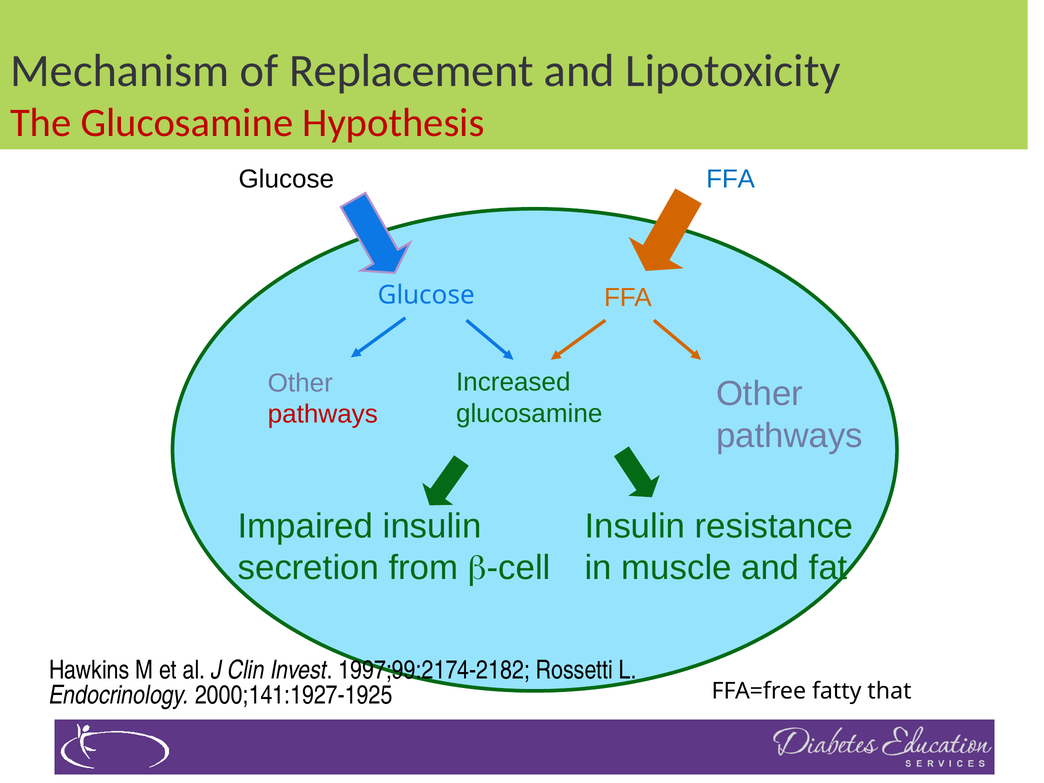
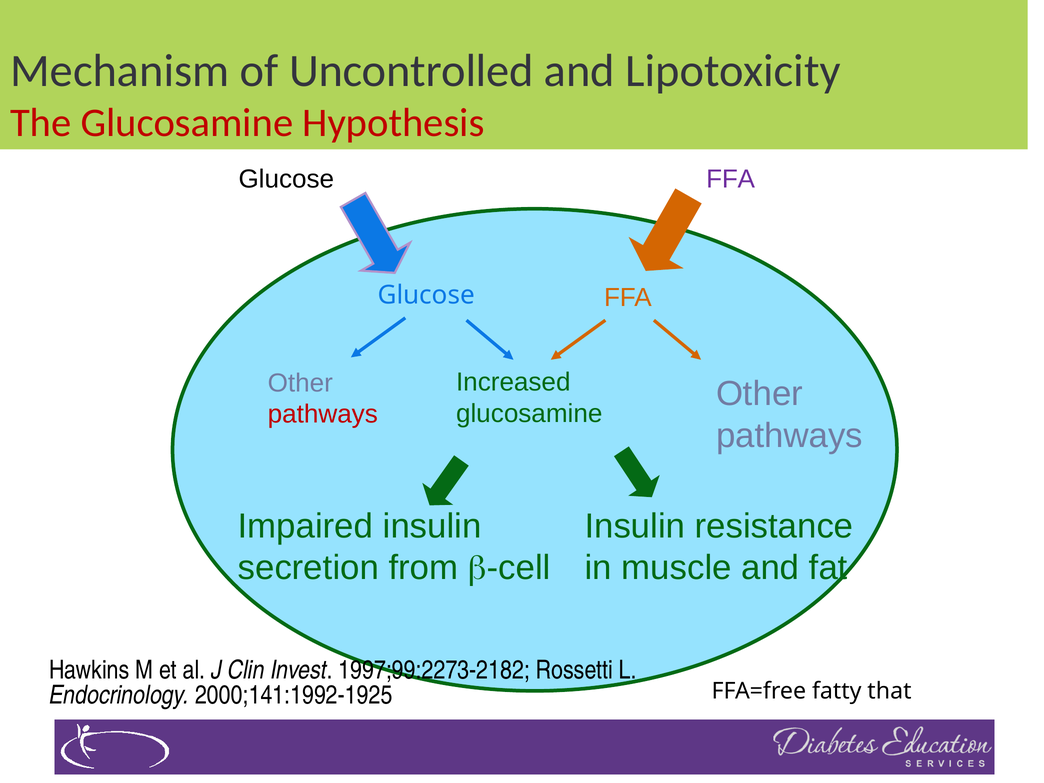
Replacement: Replacement -> Uncontrolled
FFA at (731, 179) colour: blue -> purple
1997;99:2174-2182: 1997;99:2174-2182 -> 1997;99:2273-2182
2000;141:1927-1925: 2000;141:1927-1925 -> 2000;141:1992-1925
